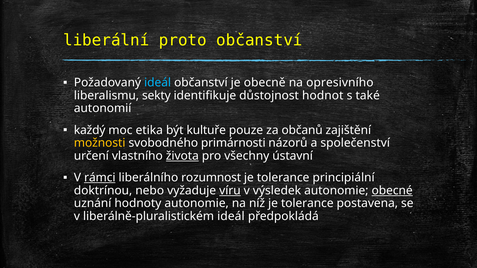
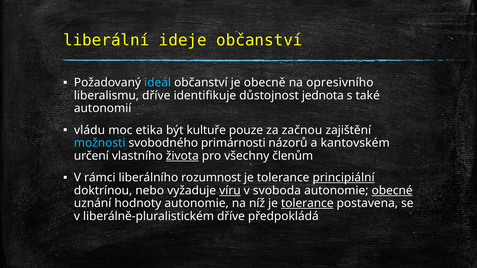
proto: proto -> ideje
liberalismu sekty: sekty -> dříve
hodnot: hodnot -> jednota
každý: každý -> vládu
občanů: občanů -> začnou
možnosti colour: yellow -> light blue
společenství: společenství -> kantovském
ústavní: ústavní -> členům
rámci underline: present -> none
principiální underline: none -> present
výsledek: výsledek -> svoboda
tolerance at (307, 204) underline: none -> present
liberálně-pluralistickém ideál: ideál -> dříve
